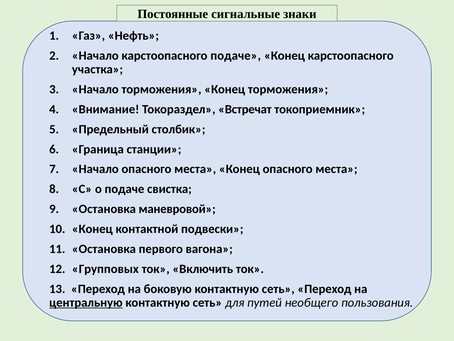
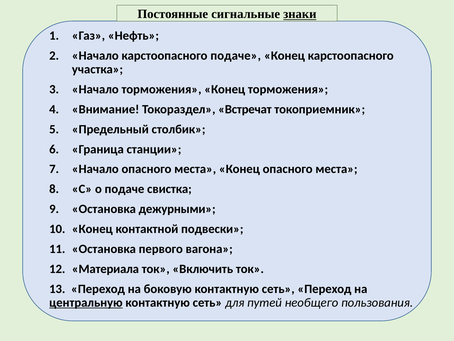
знаки underline: none -> present
маневровой: маневровой -> дежурными
Групповых: Групповых -> Материала
